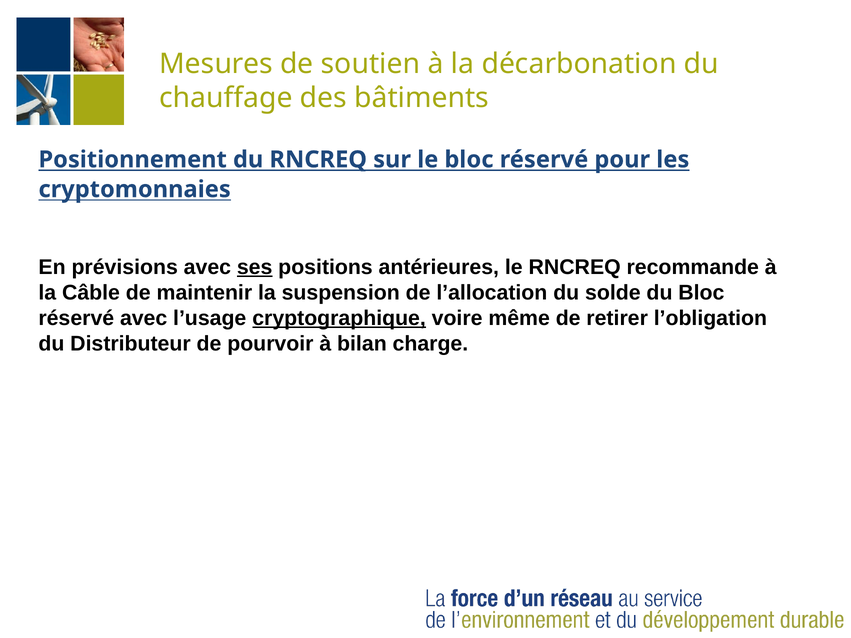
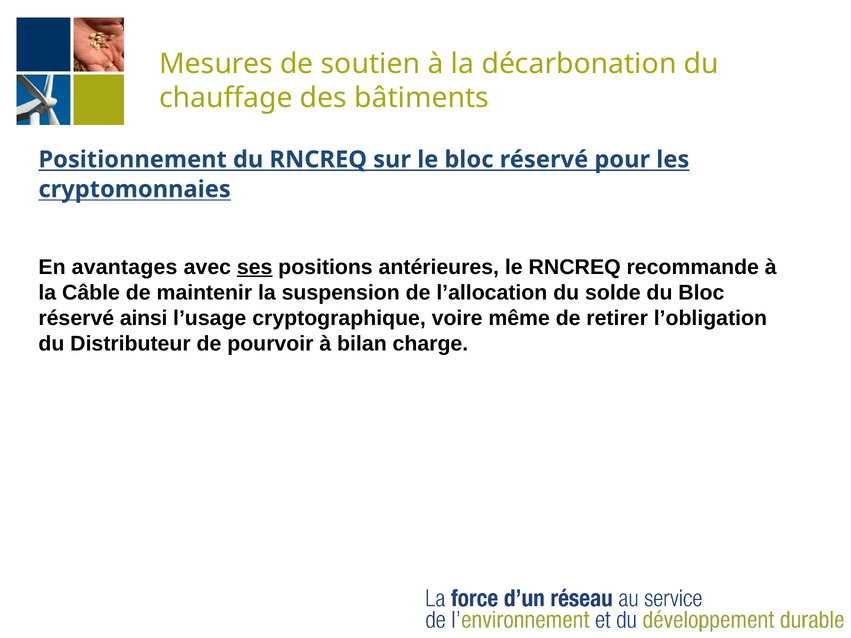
prévisions: prévisions -> avantages
réservé avec: avec -> ainsi
cryptographique underline: present -> none
